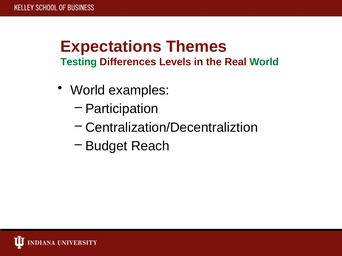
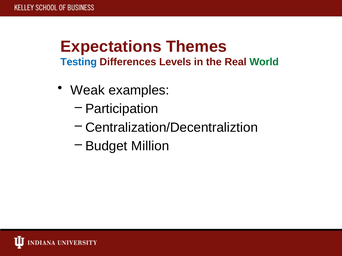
Testing colour: green -> blue
World at (88, 90): World -> Weak
Reach: Reach -> Million
